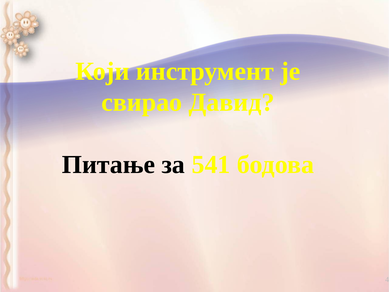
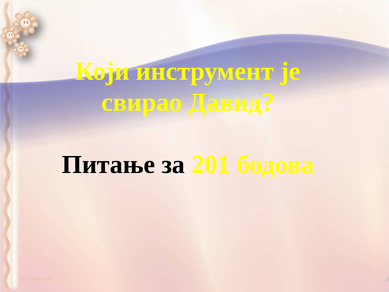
541: 541 -> 201
